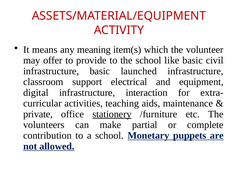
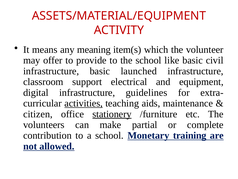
interaction: interaction -> guidelines
activities underline: none -> present
private: private -> citizen
puppets: puppets -> training
